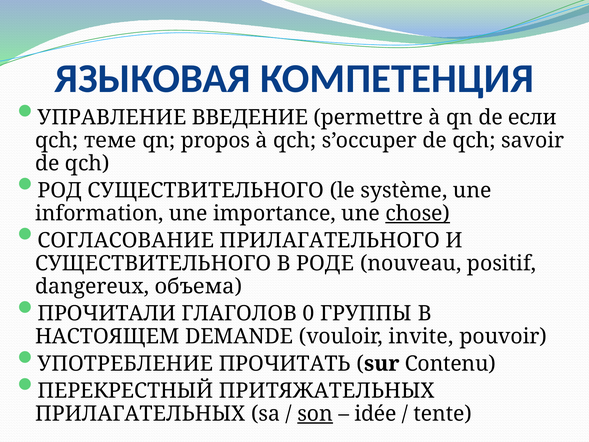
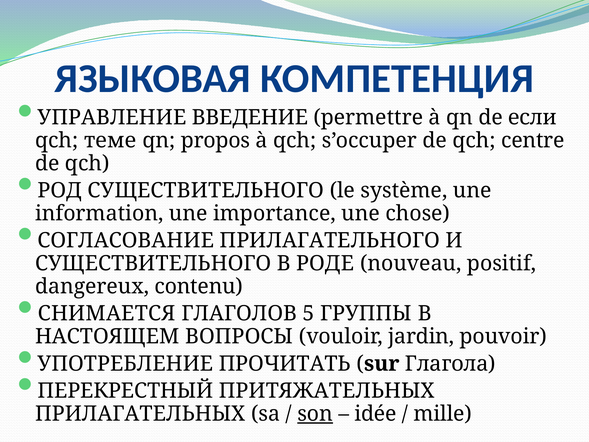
savoir: savoir -> centre
chose underline: present -> none
объема: объема -> contenu
ПРОЧИТАЛИ: ПРОЧИТАЛИ -> СНИМАЕТСЯ
0: 0 -> 5
DEMANDE: DEMANDE -> ВОПРОСЫ
invite: invite -> jardin
Contenu: Contenu -> Глагола
tente: tente -> mille
